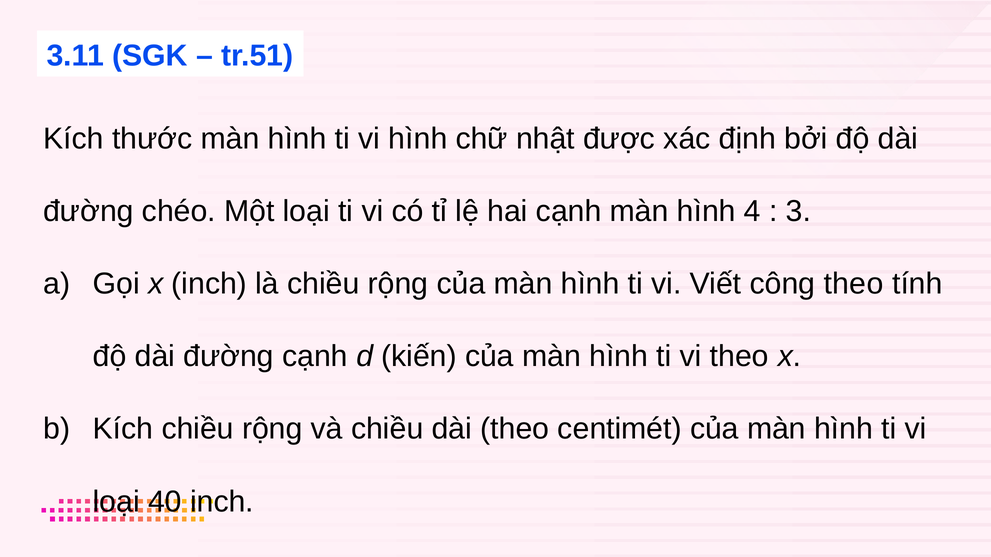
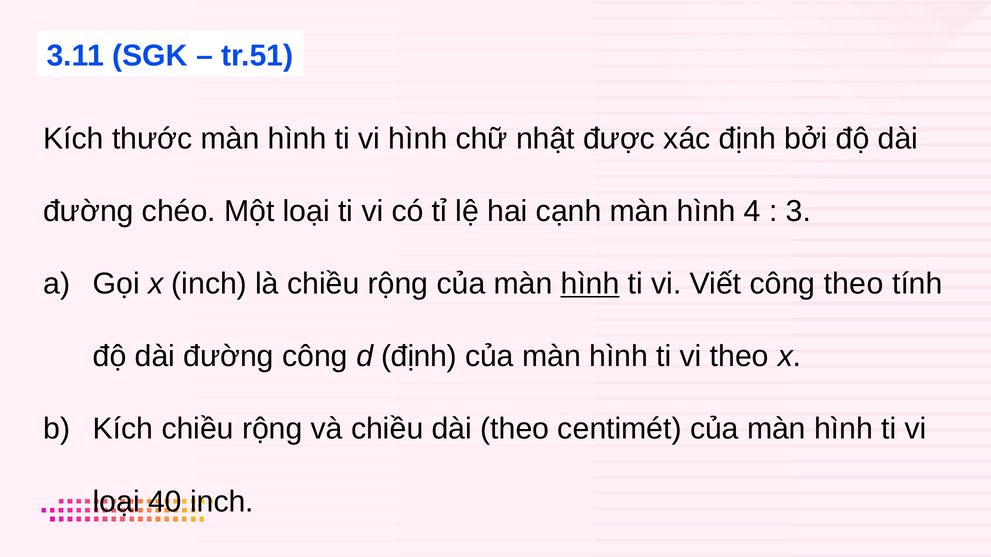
hình at (590, 284) underline: none -> present
đường cạnh: cạnh -> công
d kiến: kiến -> định
